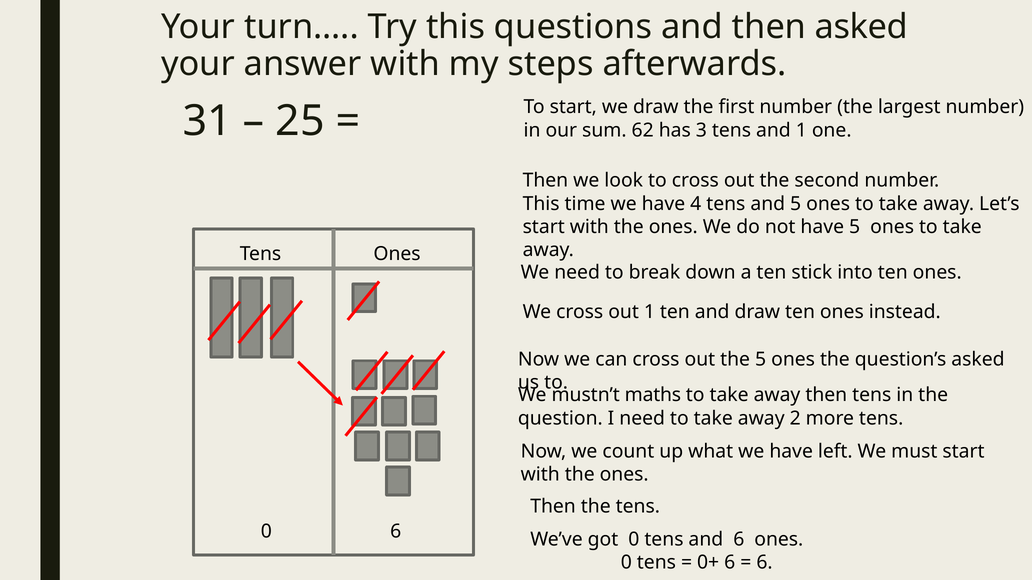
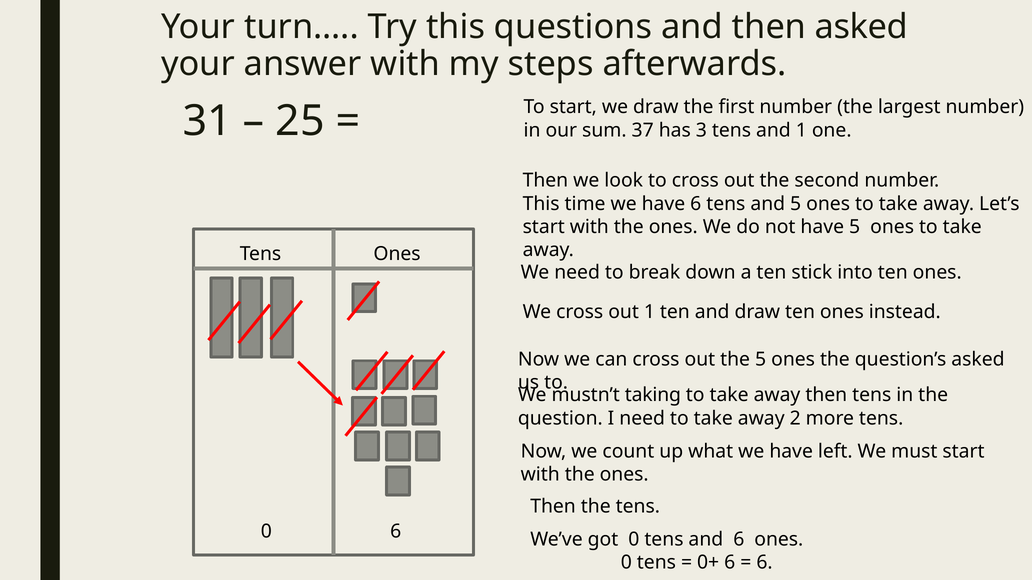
62: 62 -> 37
have 4: 4 -> 6
maths: maths -> taking
